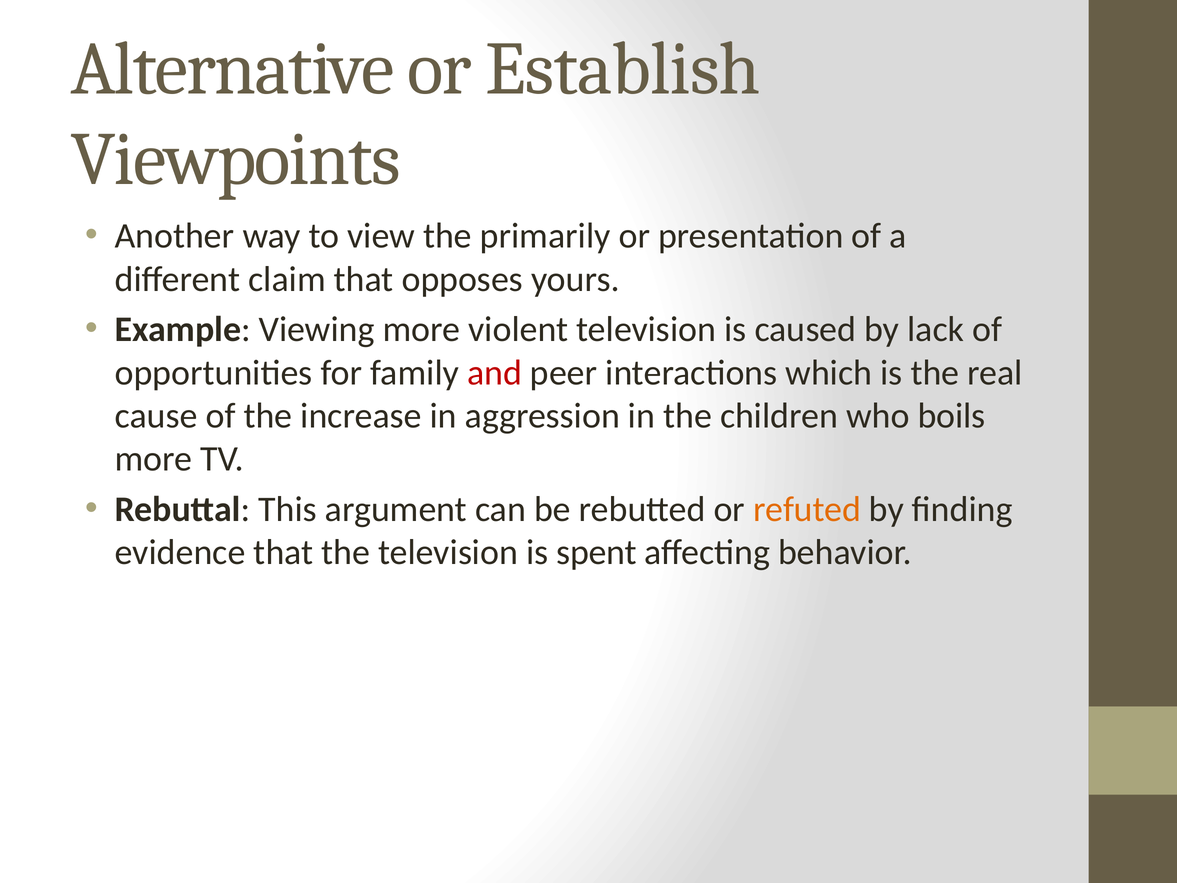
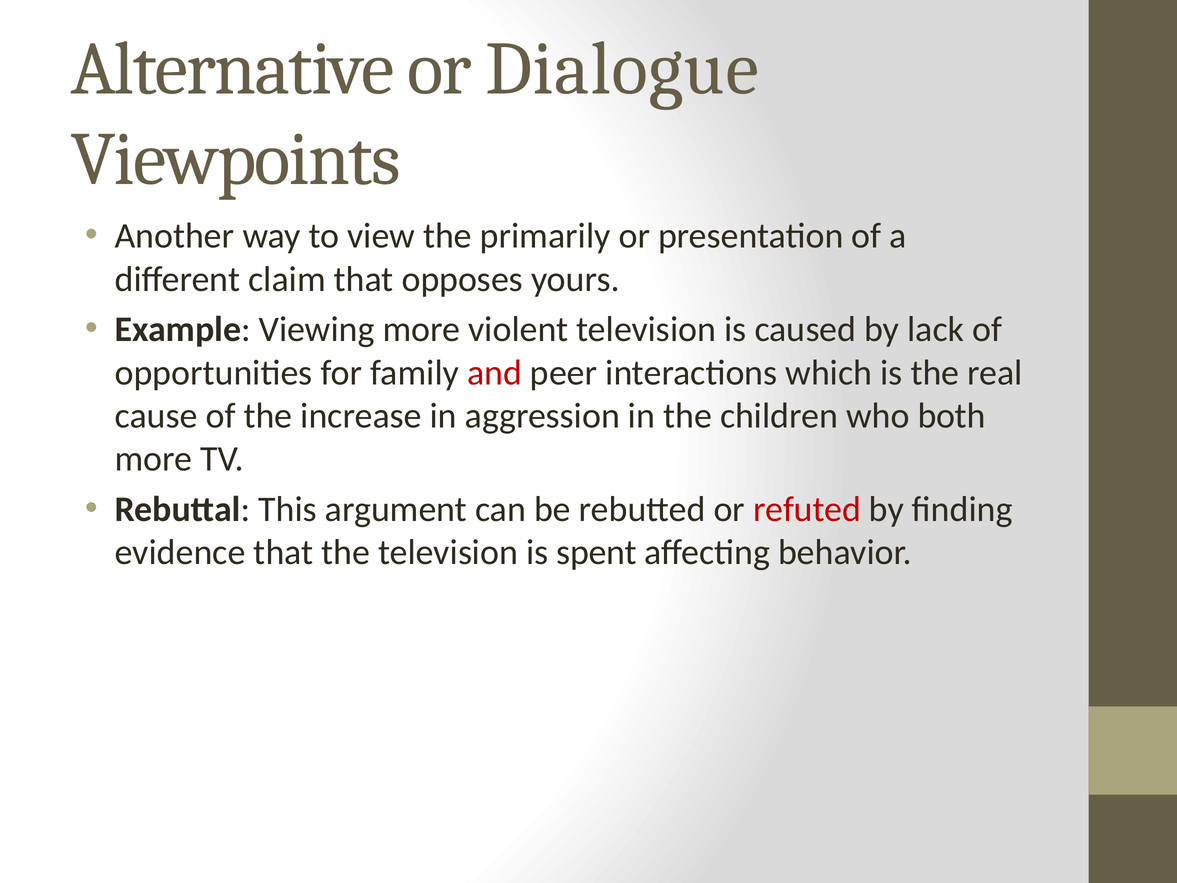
Establish: Establish -> Dialogue
boils: boils -> both
refuted colour: orange -> red
